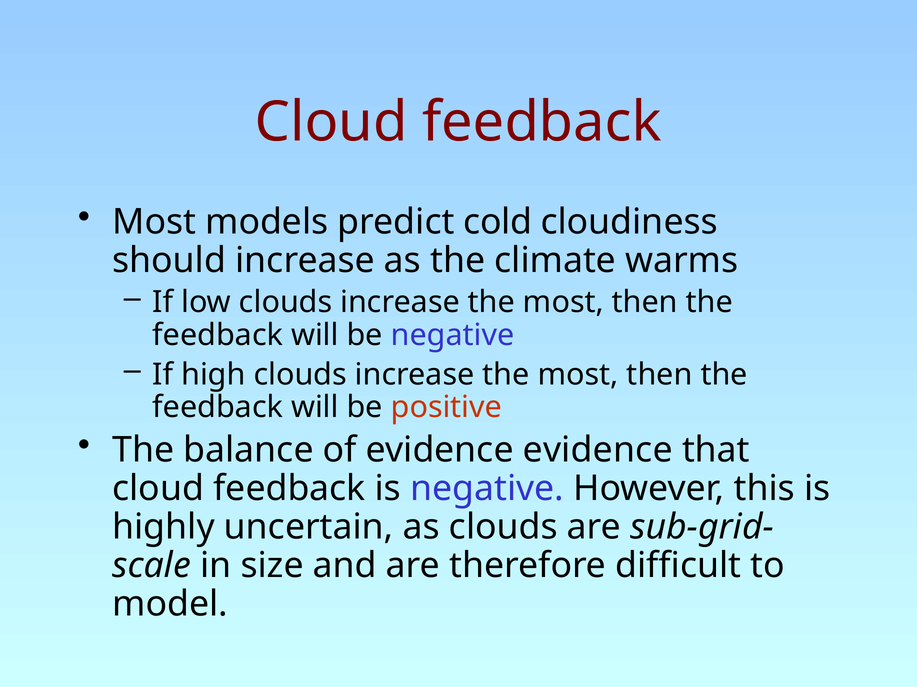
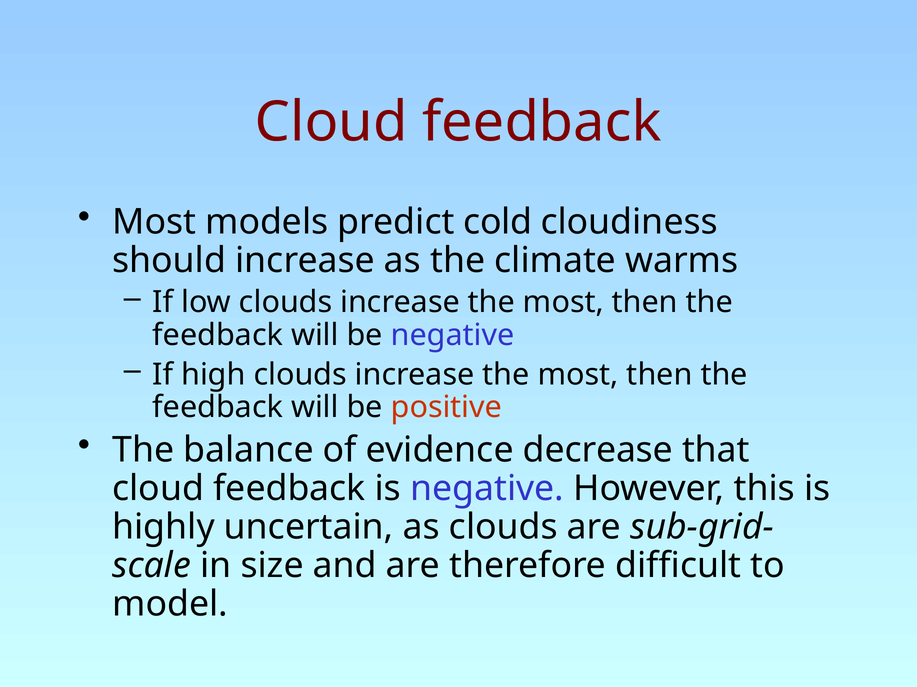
evidence evidence: evidence -> decrease
